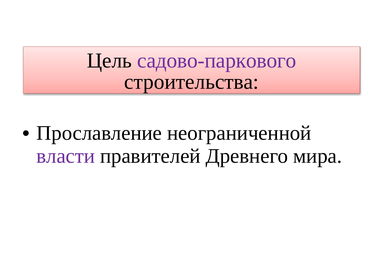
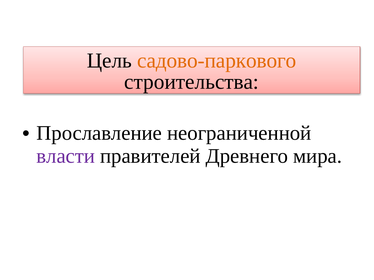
садово-паркового colour: purple -> orange
